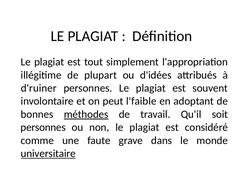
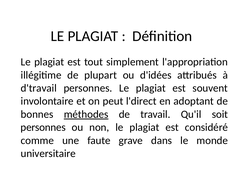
d'ruiner: d'ruiner -> d'travail
l'faible: l'faible -> l'direct
universitaire underline: present -> none
